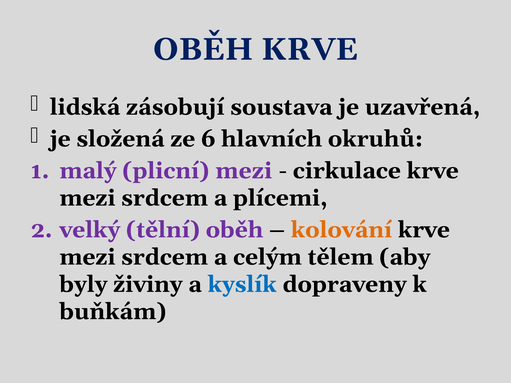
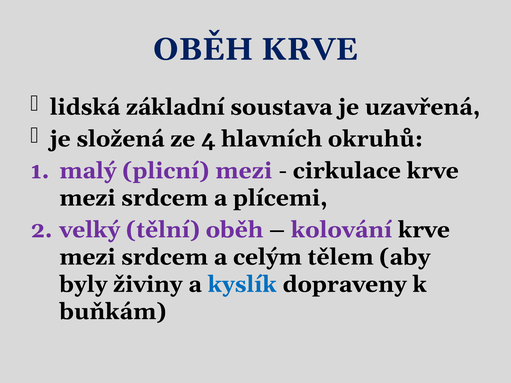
zásobují: zásobují -> základní
6: 6 -> 4
kolování colour: orange -> purple
